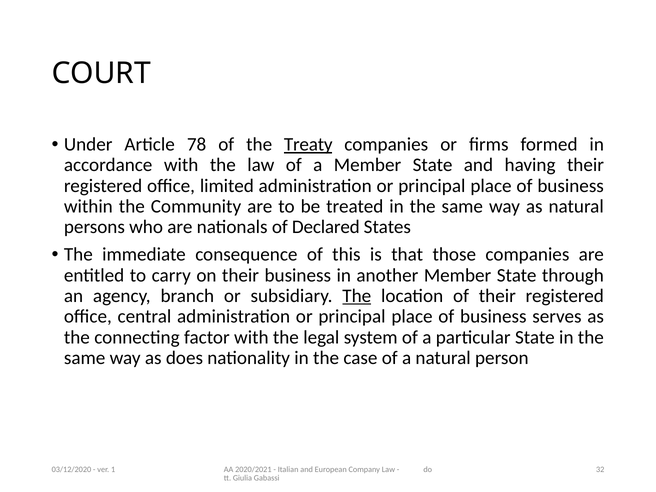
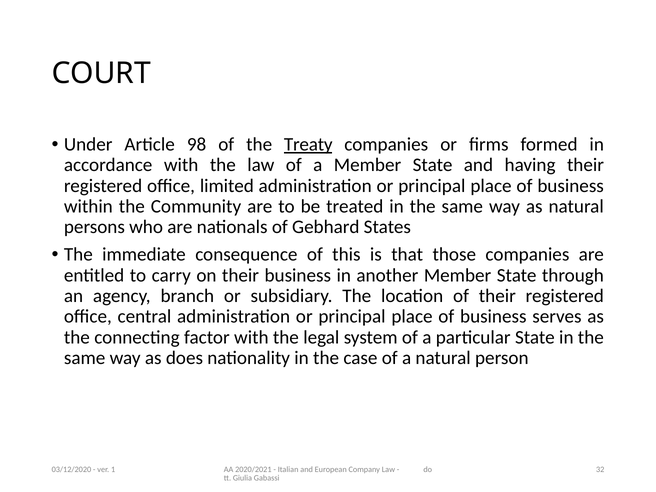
78: 78 -> 98
Declared: Declared -> Gebhard
The at (357, 296) underline: present -> none
